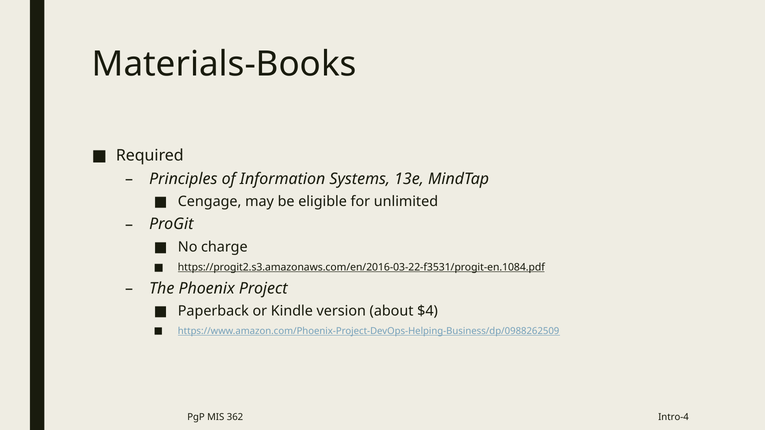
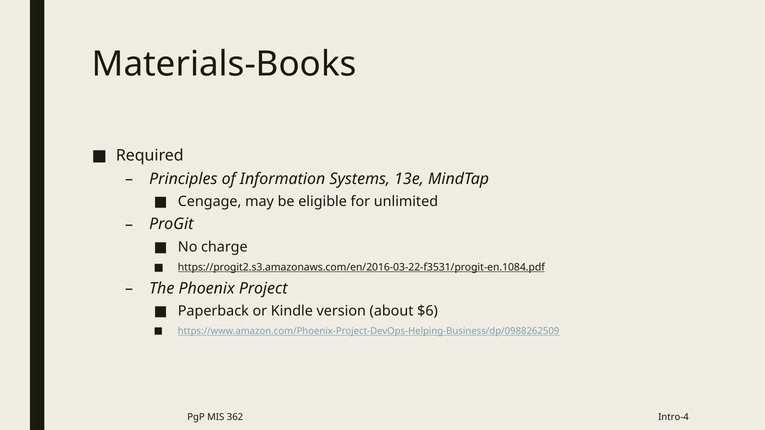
$4: $4 -> $6
